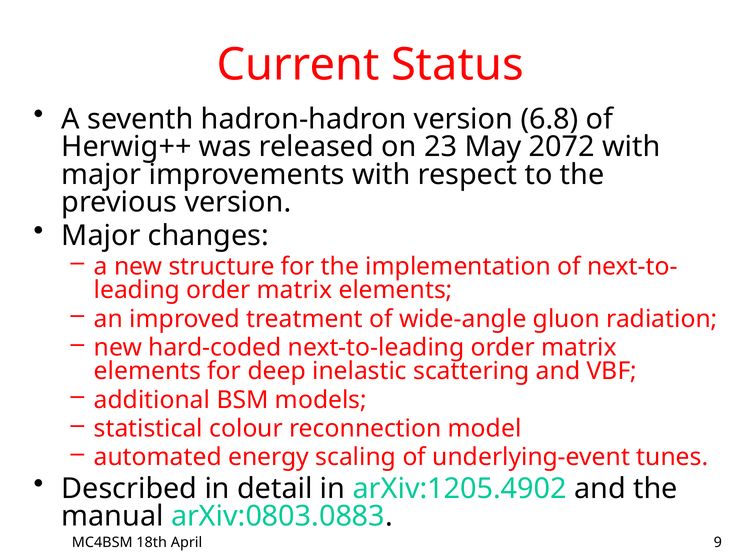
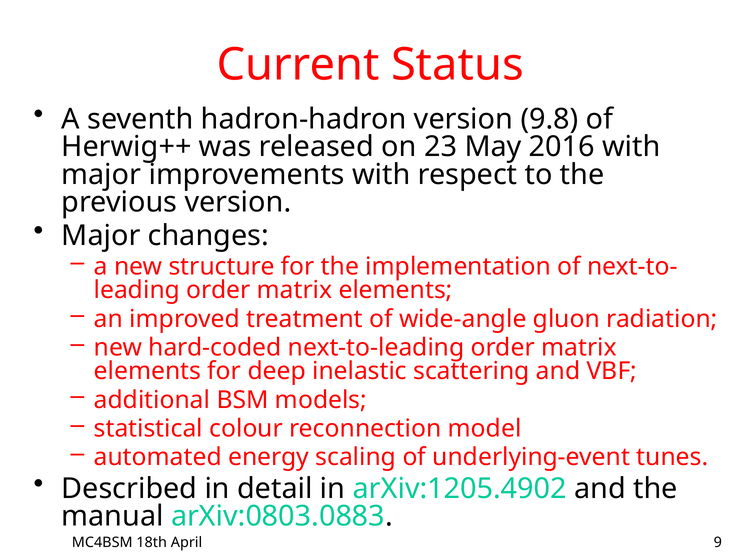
6.8: 6.8 -> 9.8
2072: 2072 -> 2016
